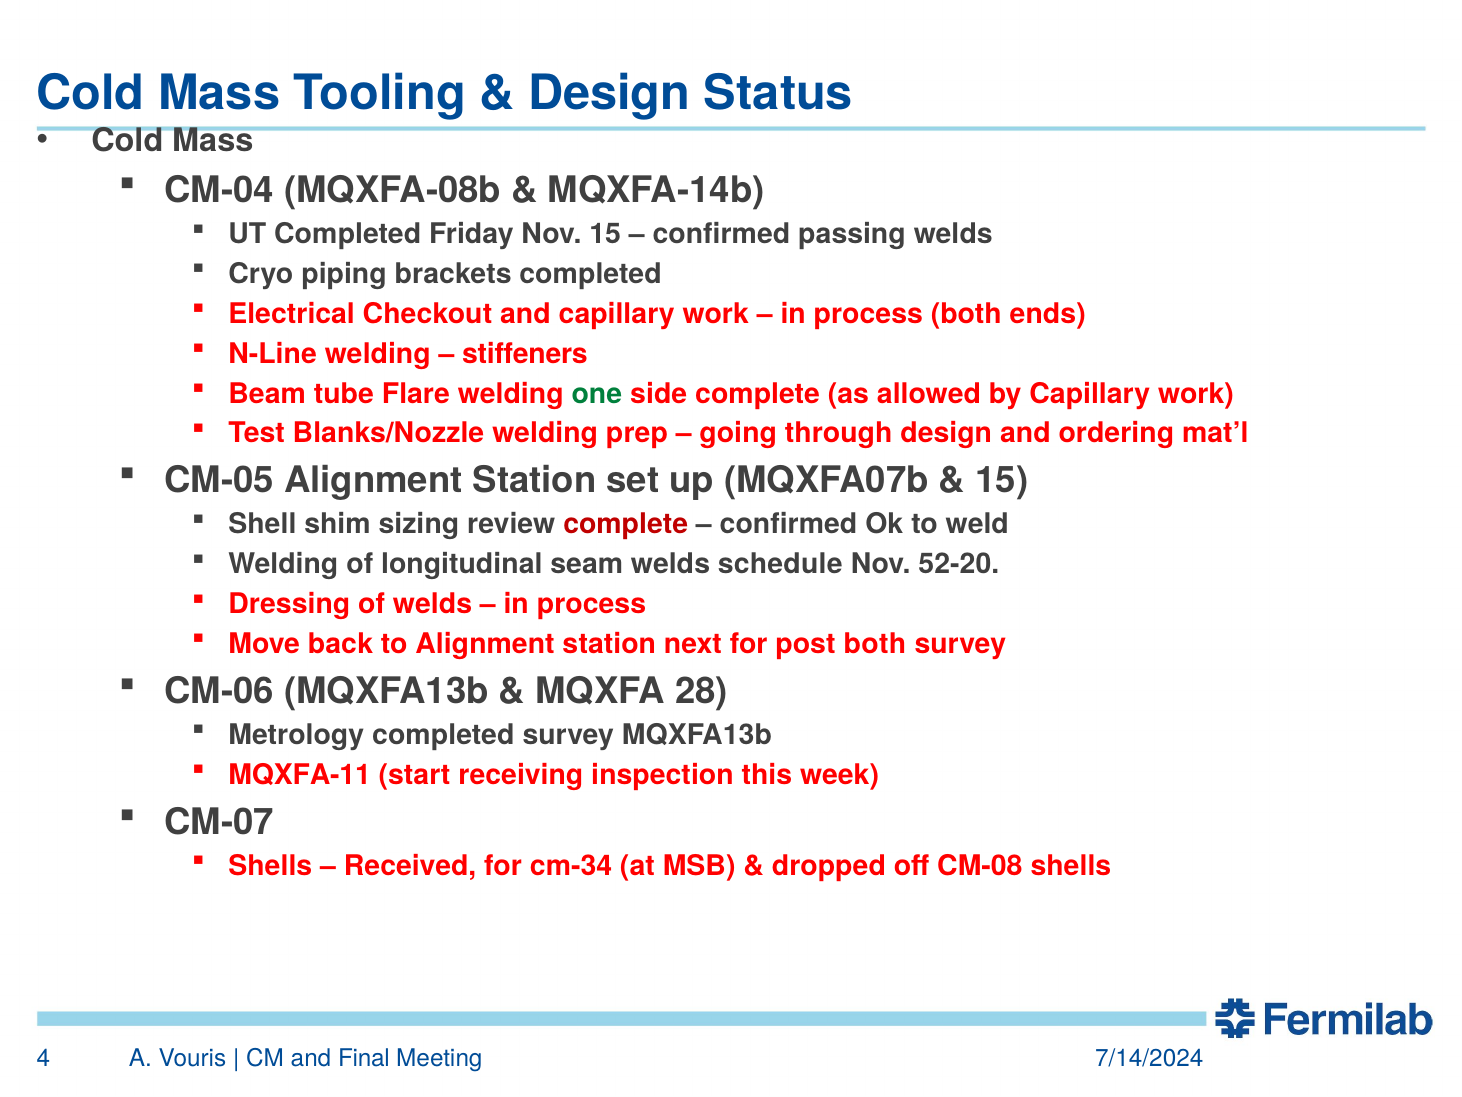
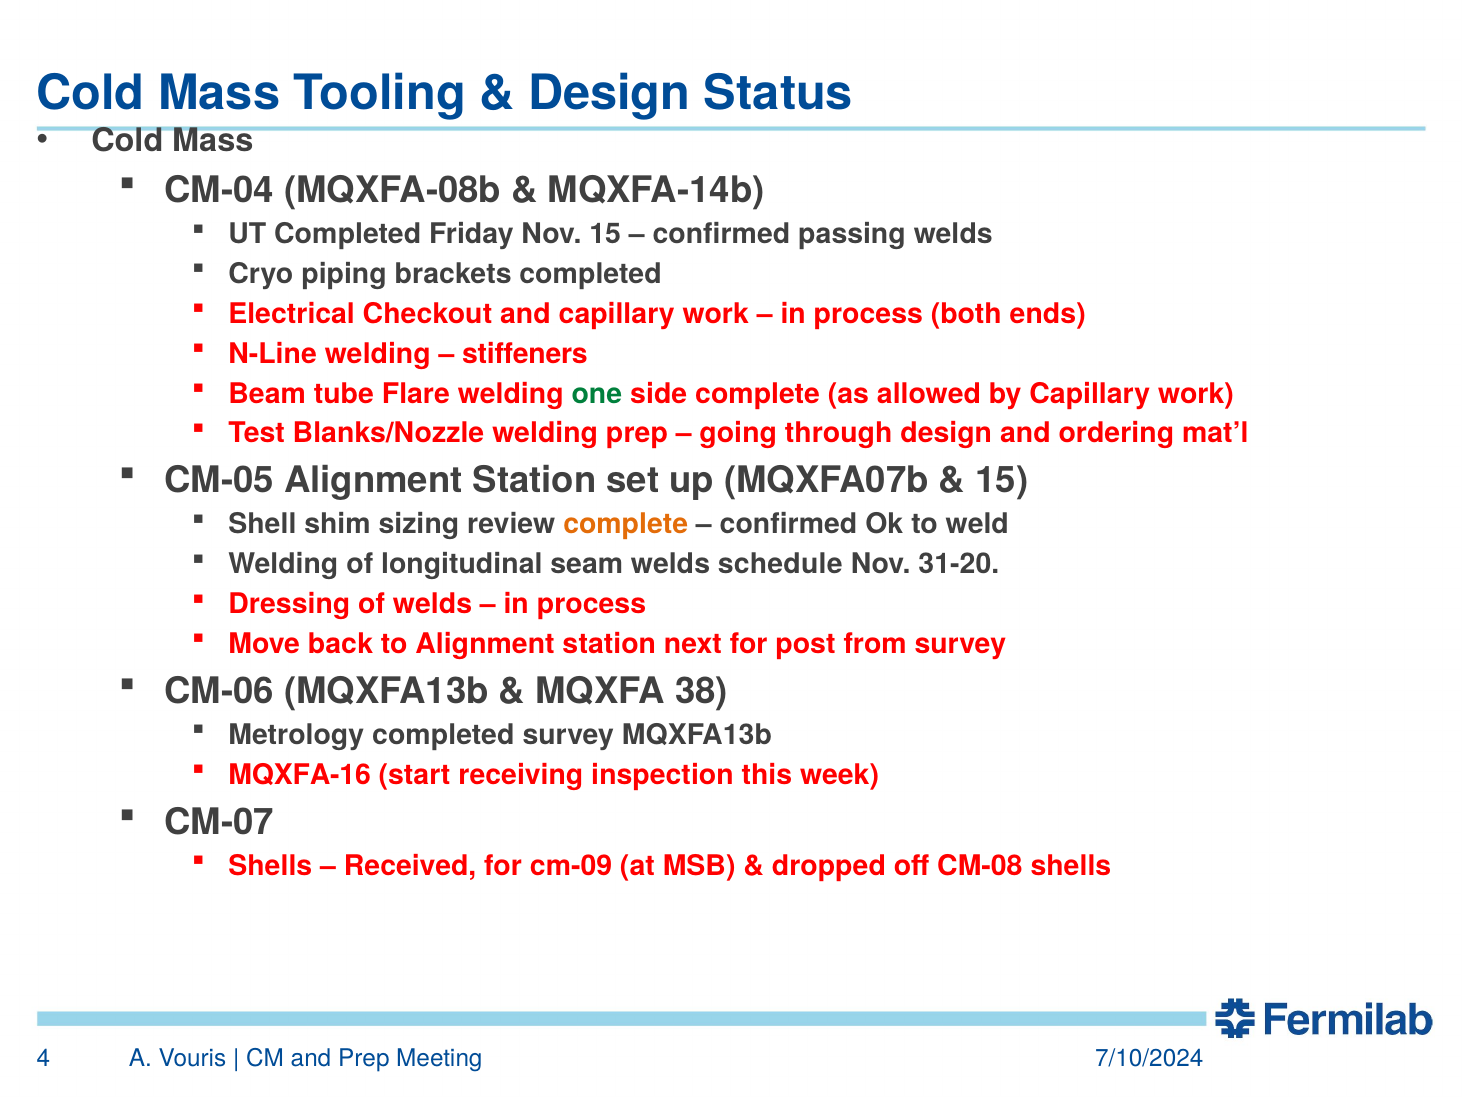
complete at (626, 524) colour: red -> orange
52-20: 52-20 -> 31-20
post both: both -> from
28: 28 -> 38
MQXFA-11: MQXFA-11 -> MQXFA-16
cm-34: cm-34 -> cm-09
and Final: Final -> Prep
7/14/2024: 7/14/2024 -> 7/10/2024
